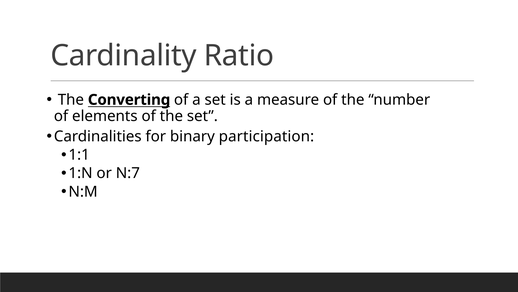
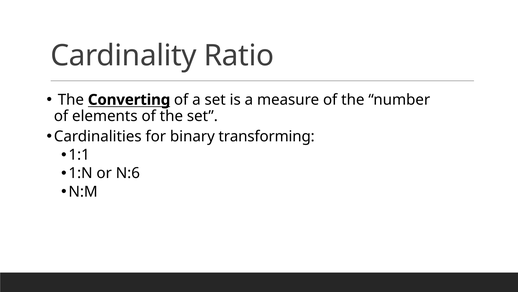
participation: participation -> transforming
N:7: N:7 -> N:6
